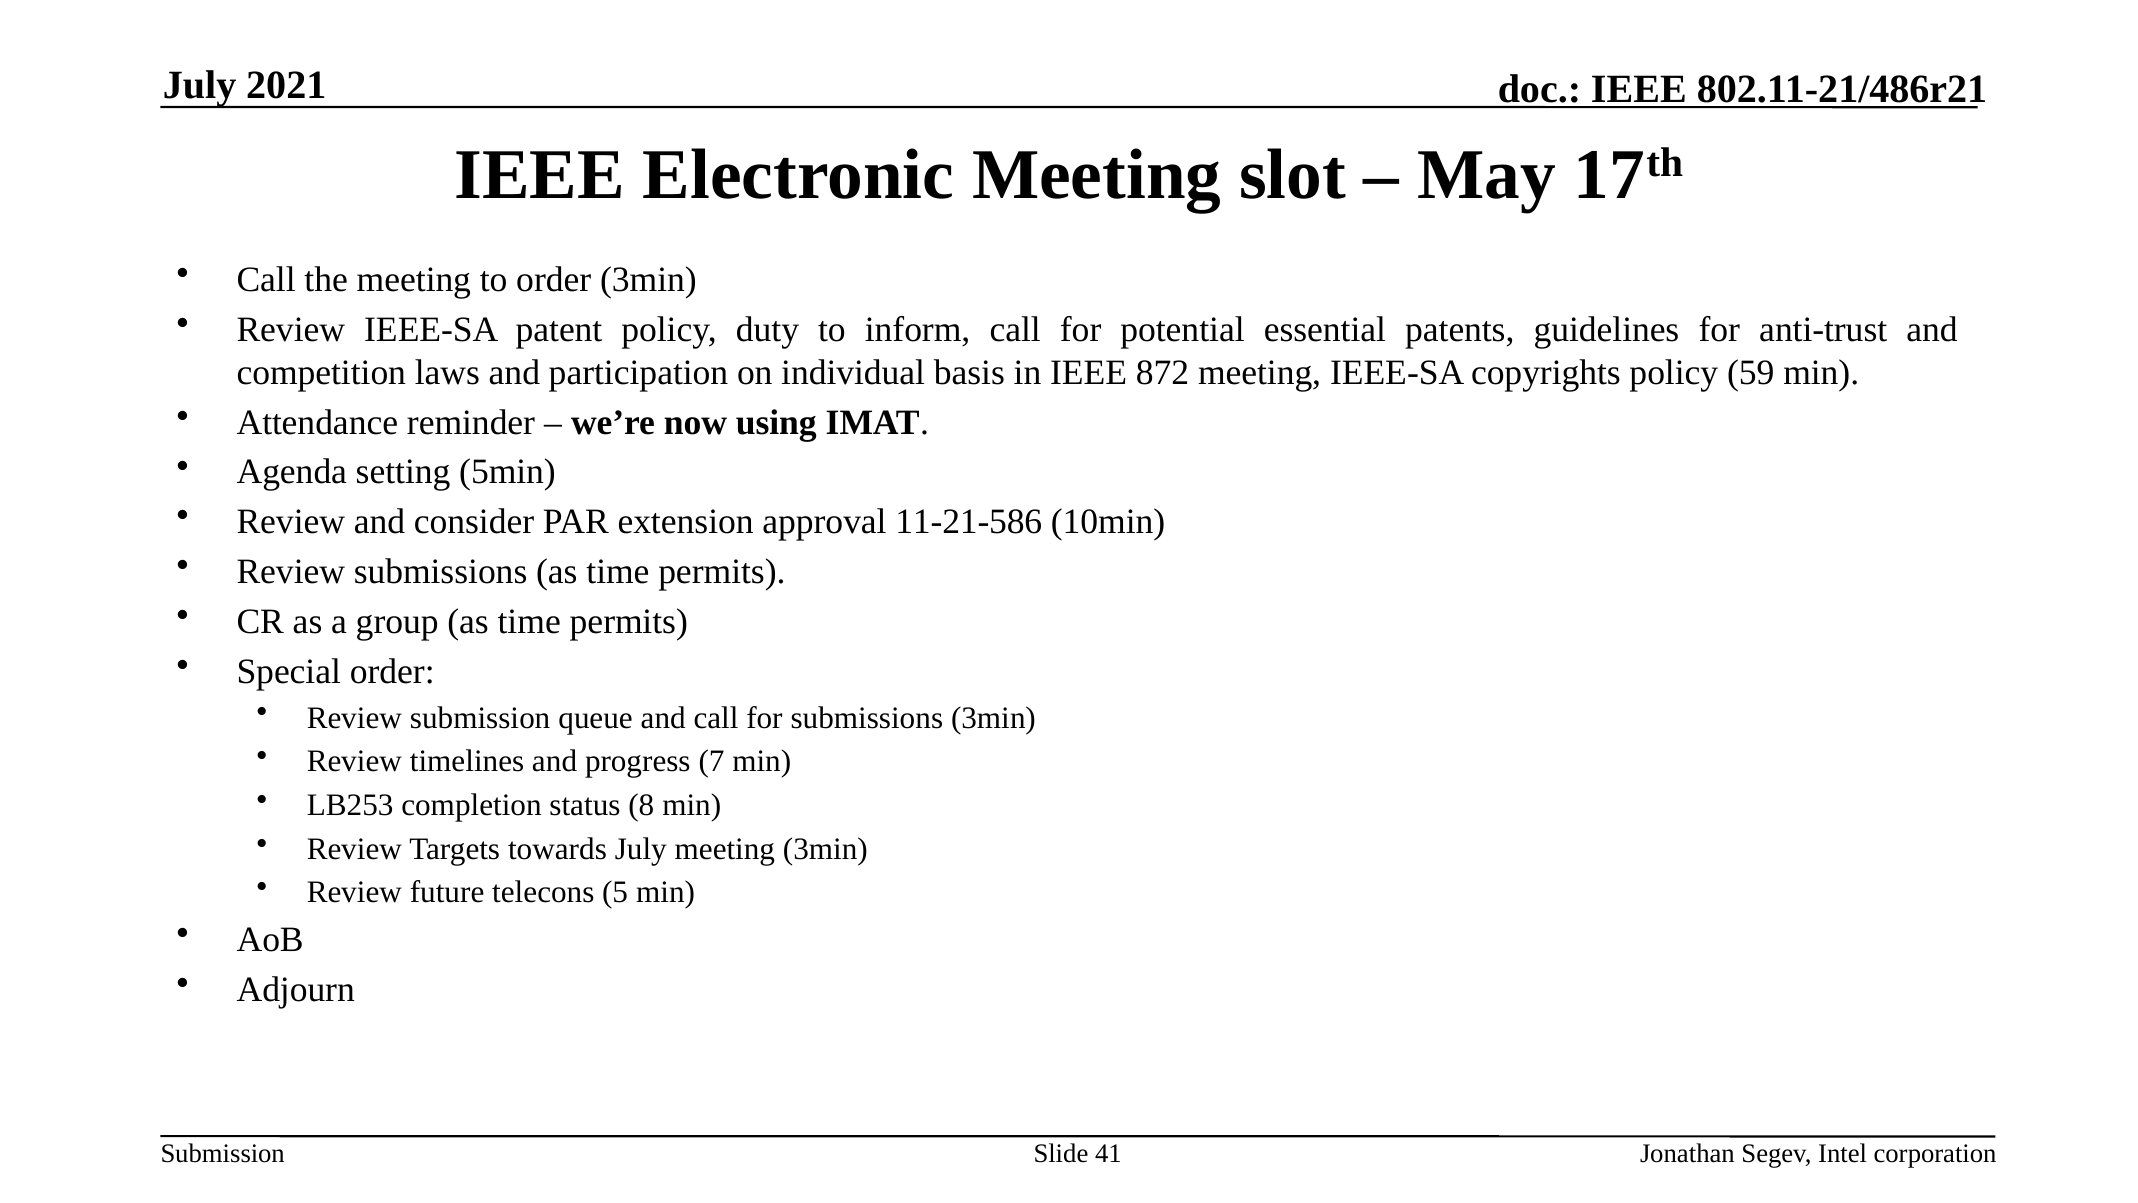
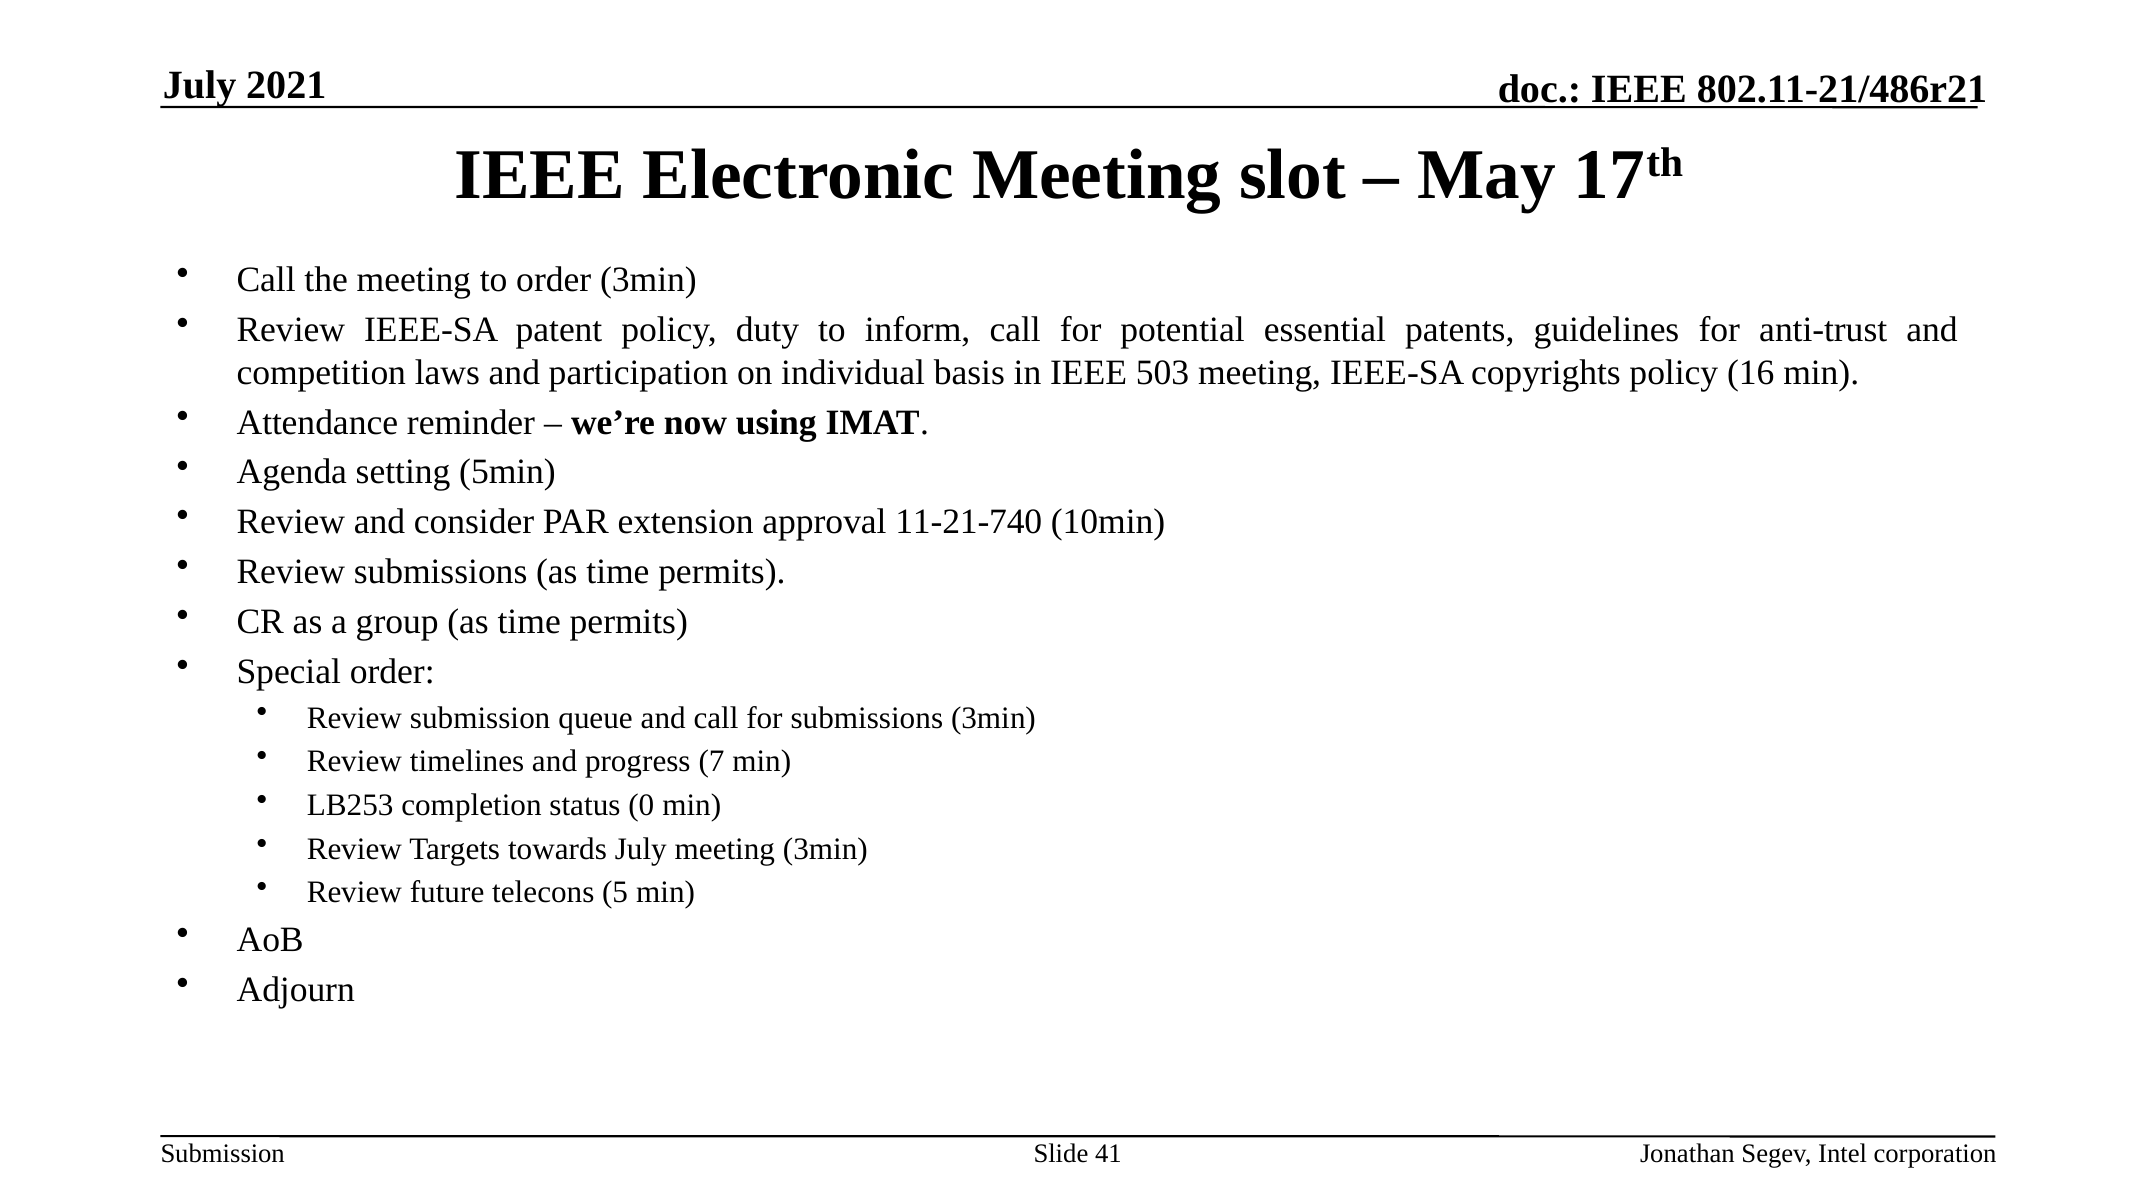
872: 872 -> 503
59: 59 -> 16
11-21-586: 11-21-586 -> 11-21-740
8: 8 -> 0
